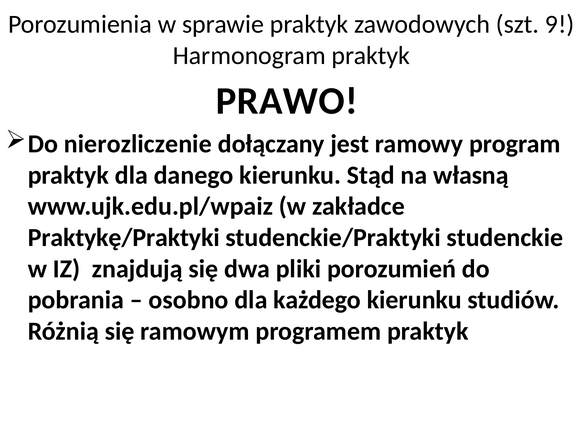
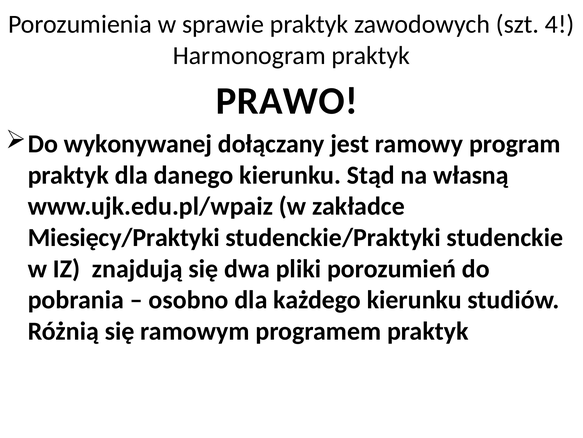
9: 9 -> 4
nierozliczenie: nierozliczenie -> wykonywanej
Praktykę/Praktyki: Praktykę/Praktyki -> Miesięcy/Praktyki
